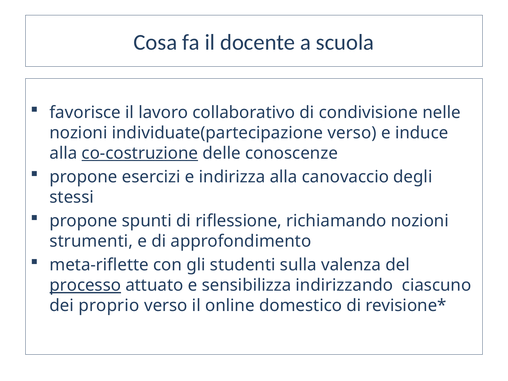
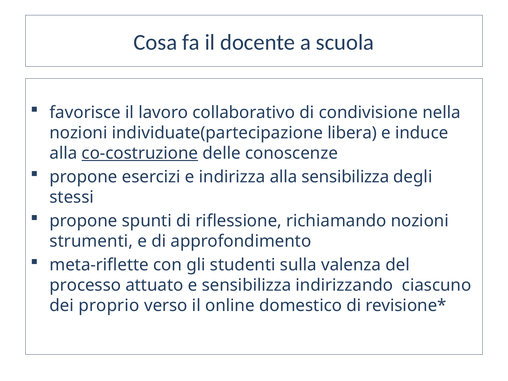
nelle: nelle -> nella
individuate(partecipazione verso: verso -> libera
alla canovaccio: canovaccio -> sensibilizza
processo underline: present -> none
